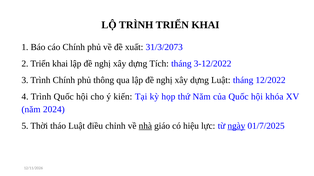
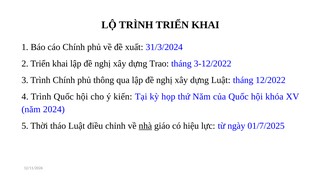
31/3/2073: 31/3/2073 -> 31/3/2024
Tích: Tích -> Trao
ngày underline: present -> none
